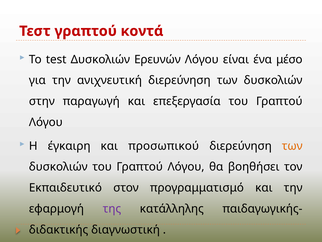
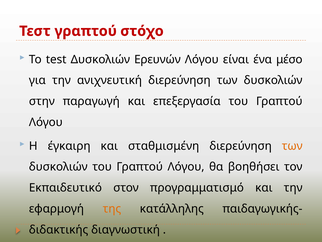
κοντά: κοντά -> στόχο
προσωπικού: προσωπικού -> σταθμισμένη
της colour: purple -> orange
